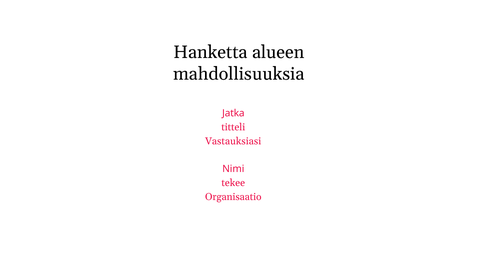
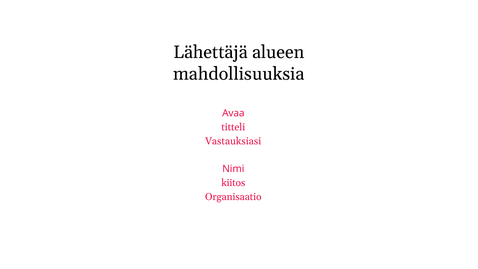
Hanketta: Hanketta -> Lähettäjä
Jatka: Jatka -> Avaa
tekee: tekee -> kiitos
